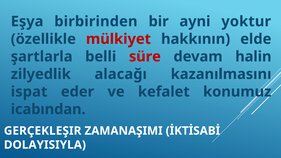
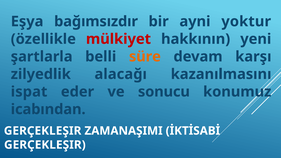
birbirinden: birbirinden -> bağımsızdır
elde: elde -> yeni
süre colour: red -> orange
halin: halin -> karşı
kefalet: kefalet -> sonucu
DOLAYISIYLA at (45, 145): DOLAYISIYLA -> GERÇEKLEŞIR
